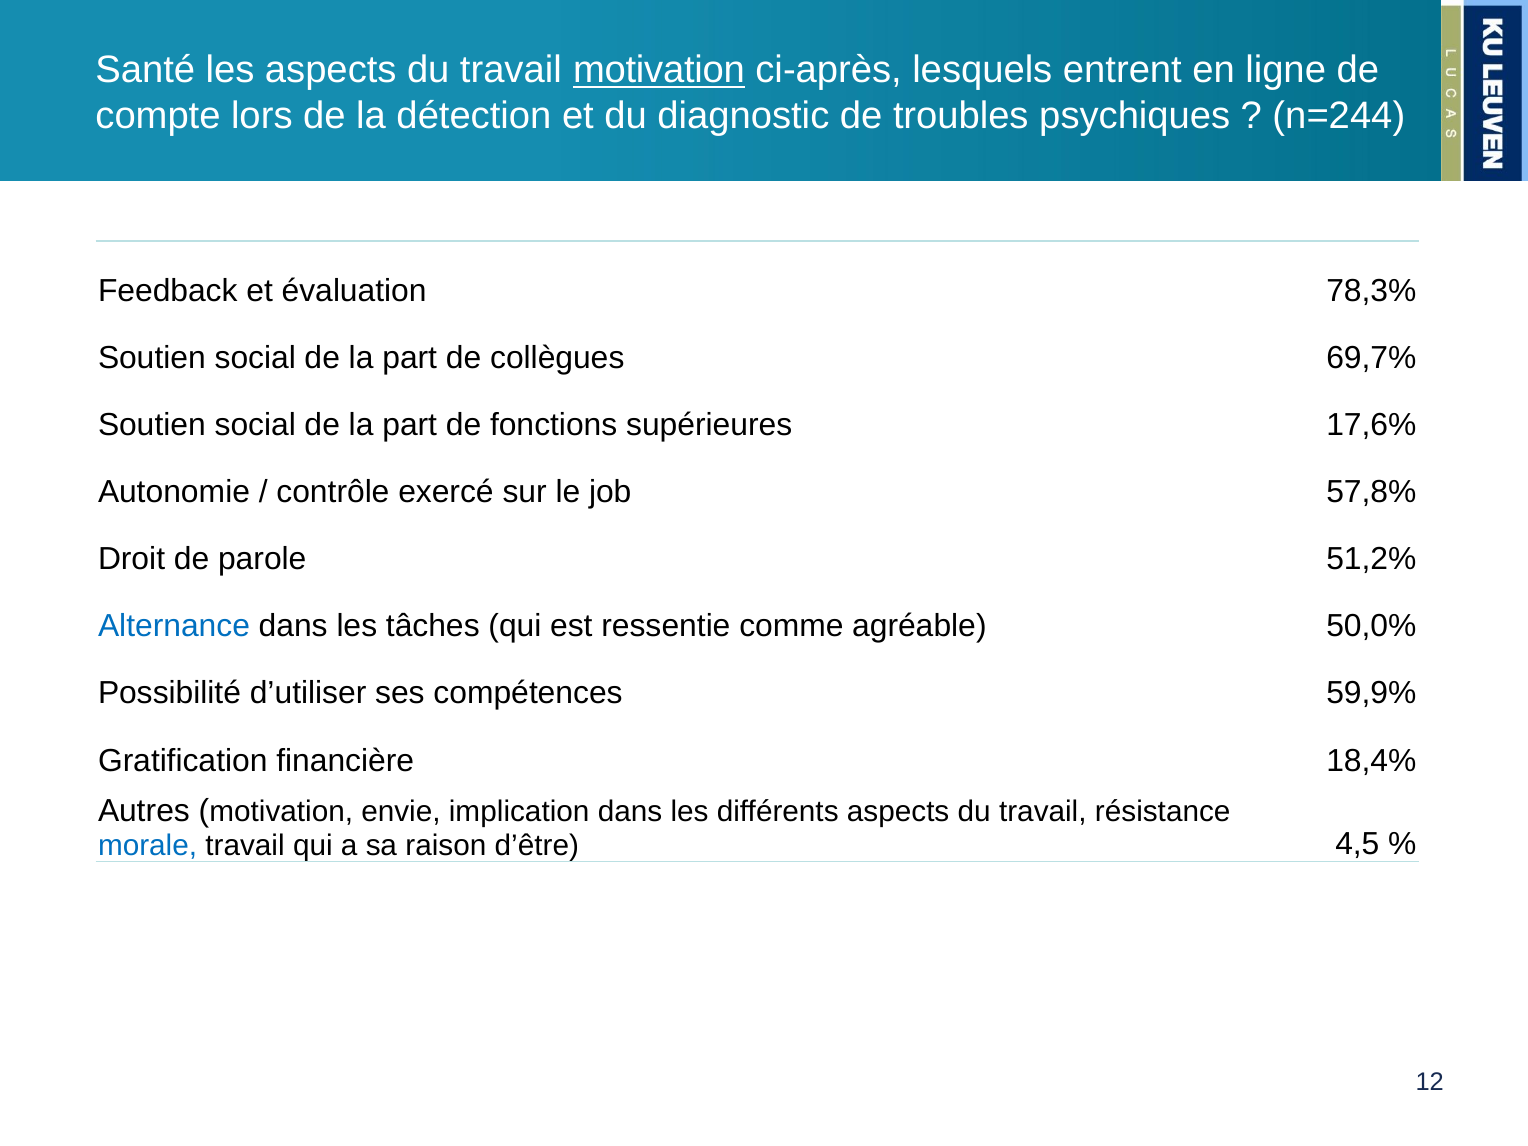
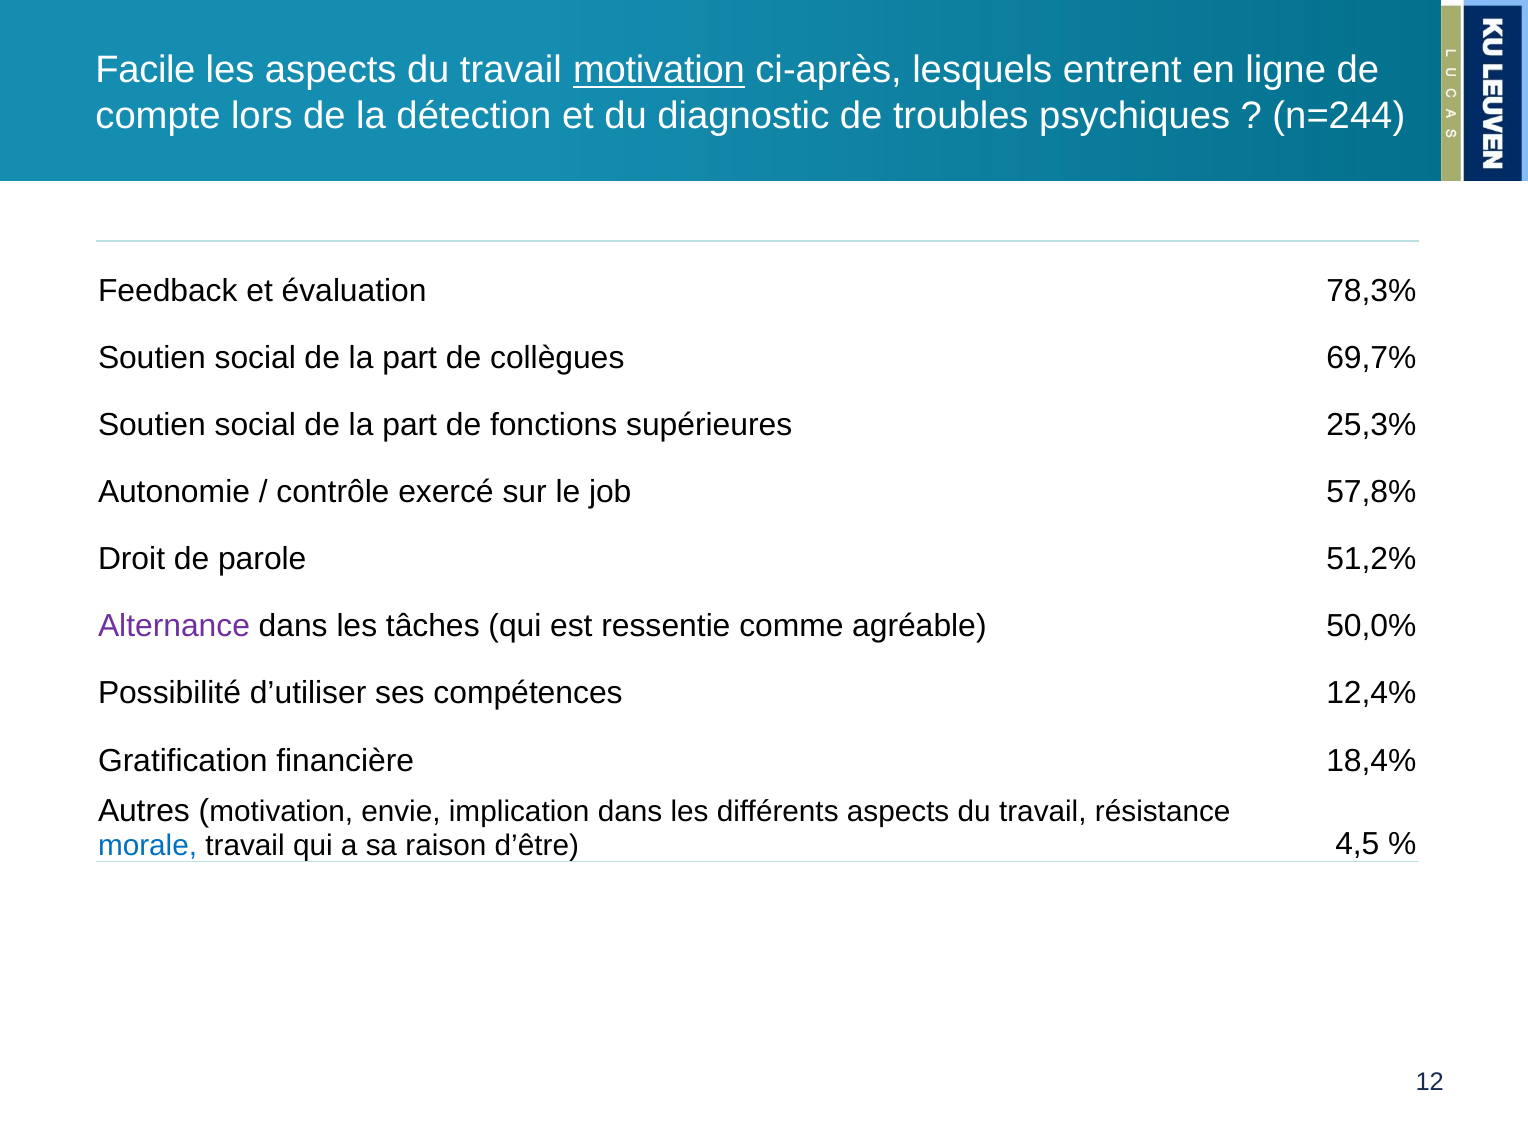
Santé: Santé -> Facile
17,6%: 17,6% -> 25,3%
Alternance colour: blue -> purple
59,9%: 59,9% -> 12,4%
